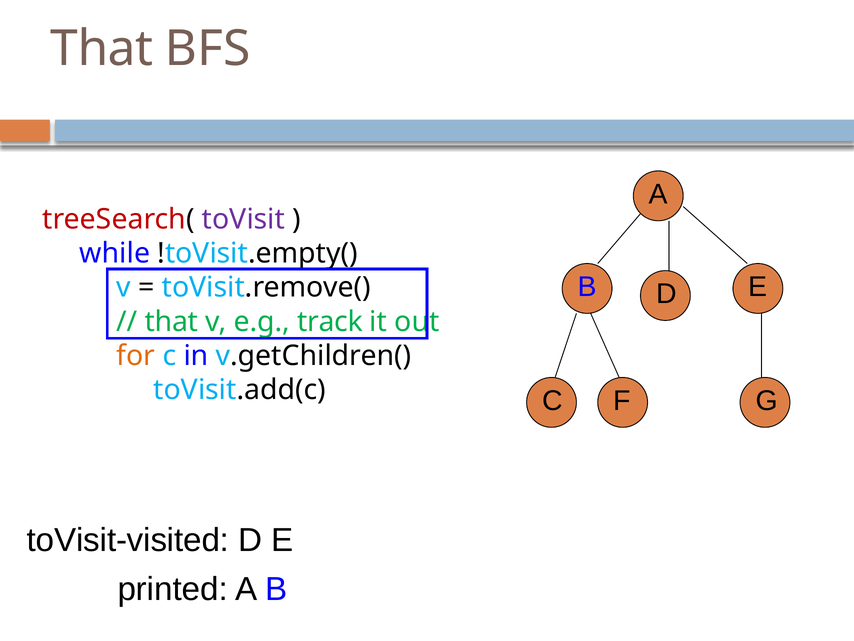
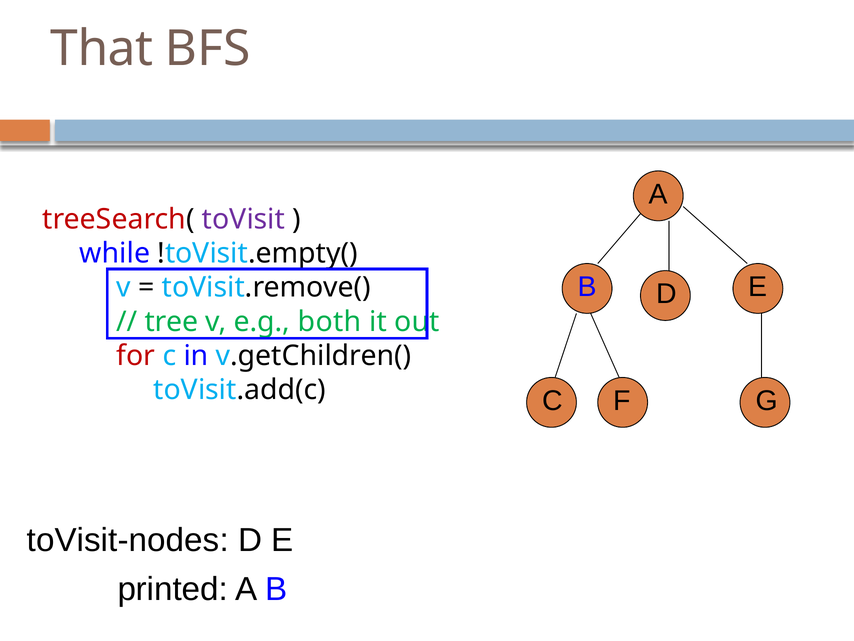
that at (172, 321): that -> tree
track: track -> both
for colour: orange -> red
toVisit-visited: toVisit-visited -> toVisit-nodes
